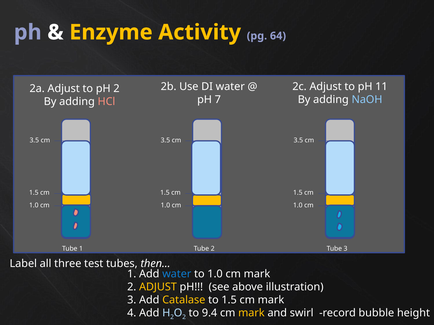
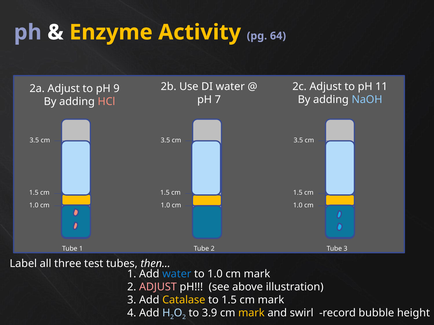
pH 2: 2 -> 9
ADJUST at (158, 287) colour: yellow -> pink
9.4: 9.4 -> 3.9
